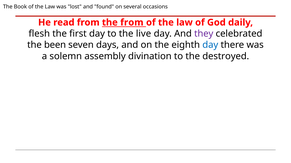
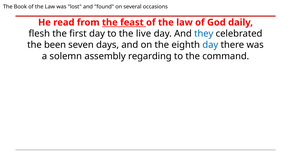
the from: from -> feast
they colour: purple -> blue
divination: divination -> regarding
destroyed: destroyed -> command
